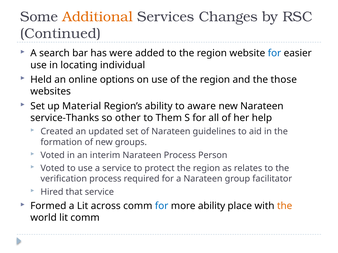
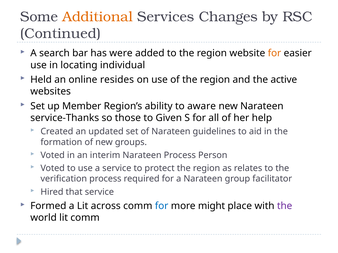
for at (274, 53) colour: blue -> orange
options: options -> resides
those: those -> active
Material: Material -> Member
other: other -> those
Them: Them -> Given
more ability: ability -> might
the at (285, 206) colour: orange -> purple
